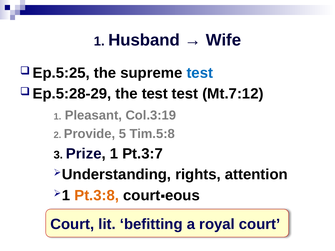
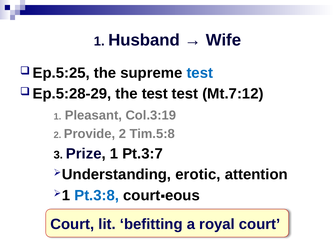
Provide 5: 5 -> 2
rights: rights -> erotic
Pt.3:8 colour: orange -> blue
